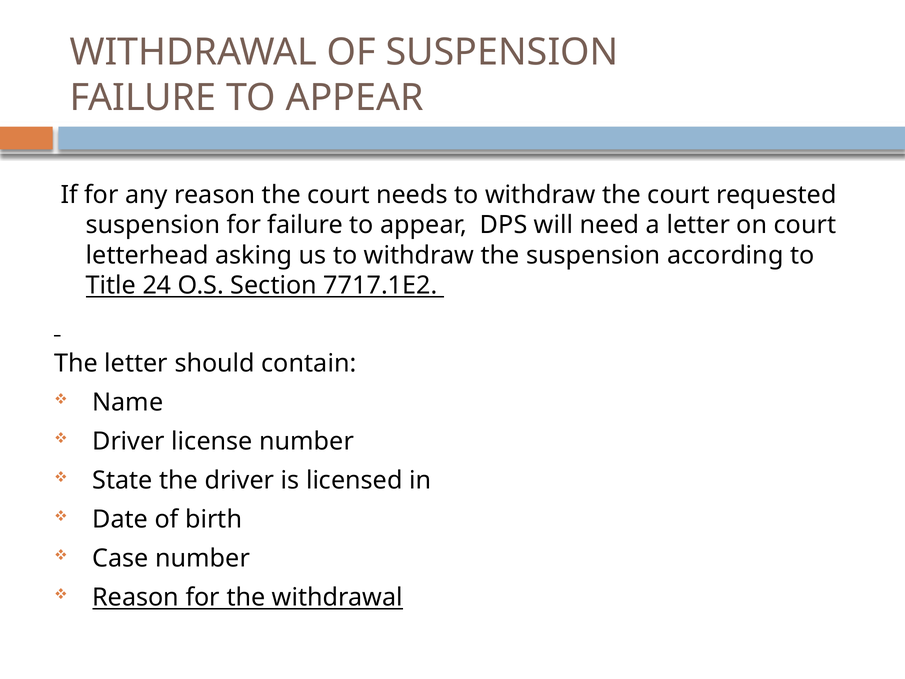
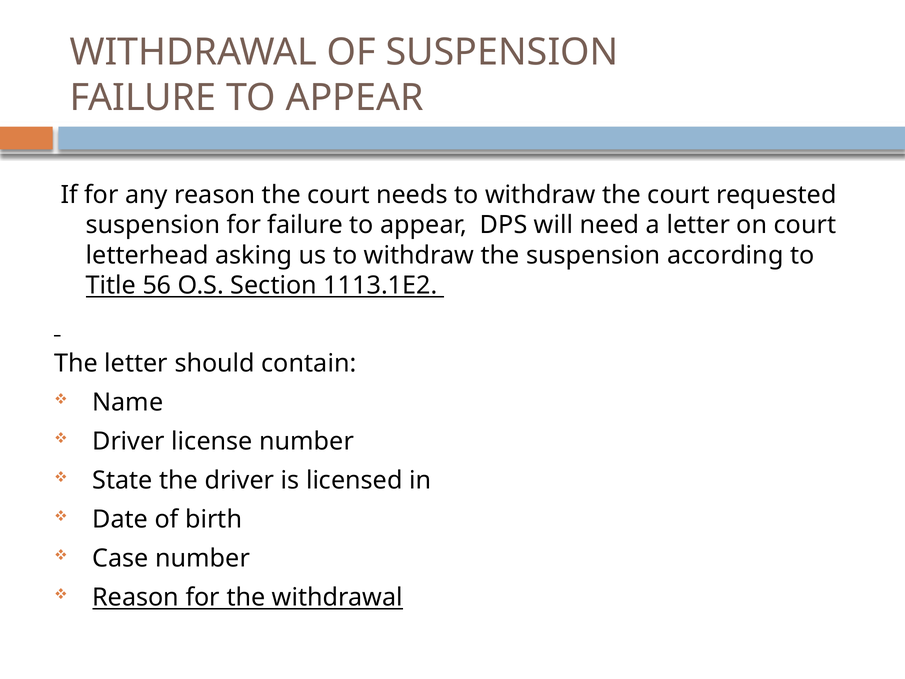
24: 24 -> 56
7717.1E2: 7717.1E2 -> 1113.1E2
